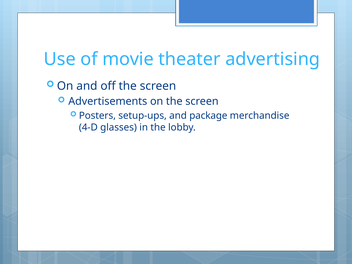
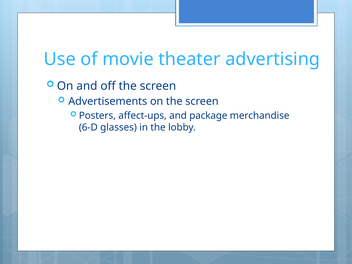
setup-ups: setup-ups -> affect-ups
4-D: 4-D -> 6-D
